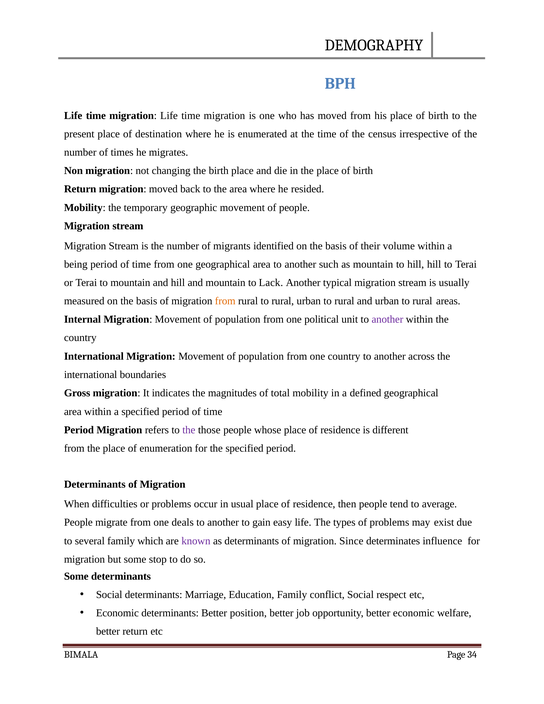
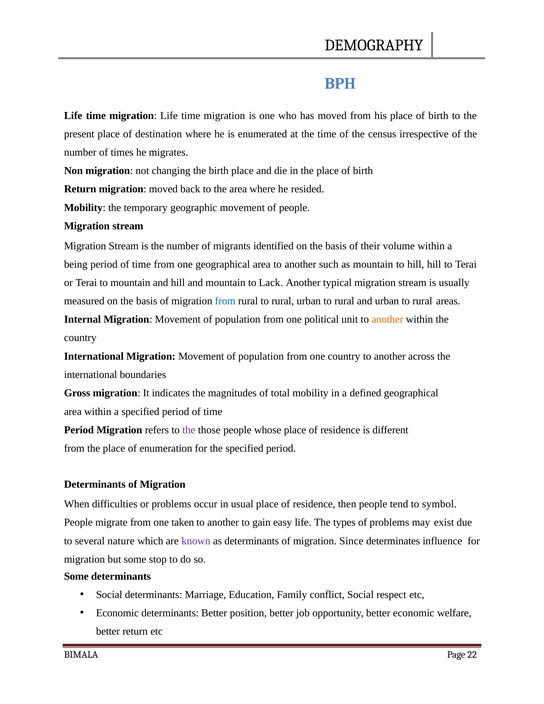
from at (225, 301) colour: orange -> blue
another at (387, 319) colour: purple -> orange
average: average -> symbol
deals: deals -> taken
several family: family -> nature
34: 34 -> 22
